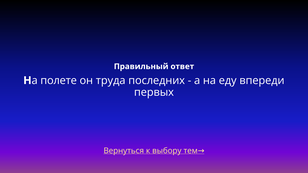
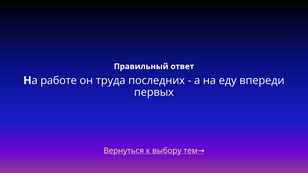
полете: полете -> работе
